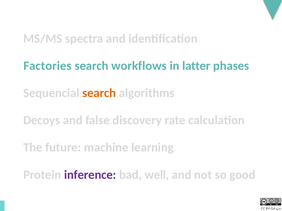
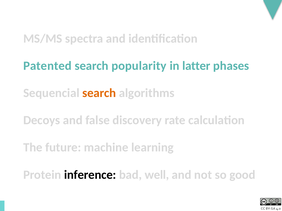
Factories: Factories -> Patented
workflows: workflows -> popularity
inference colour: purple -> black
